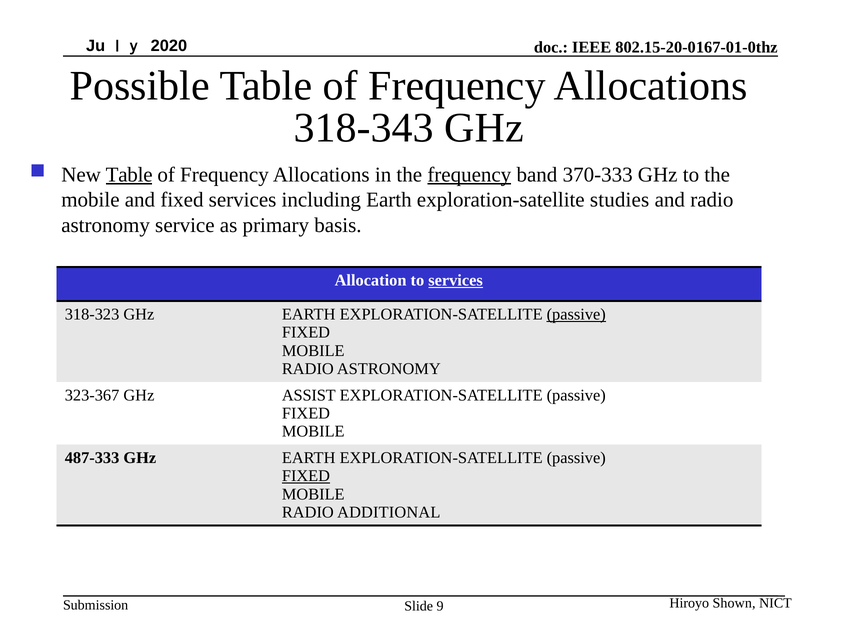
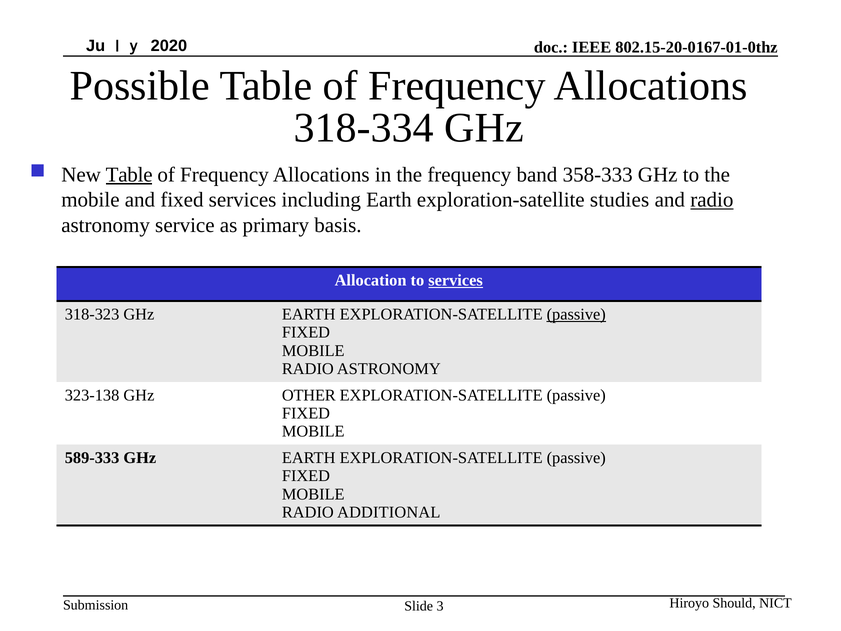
318-343: 318-343 -> 318-334
frequency at (469, 175) underline: present -> none
370-333: 370-333 -> 358-333
radio at (712, 200) underline: none -> present
323-367: 323-367 -> 323-138
ASSIST: ASSIST -> OTHER
487-333: 487-333 -> 589-333
FIXED at (306, 476) underline: present -> none
9: 9 -> 3
Shown: Shown -> Should
